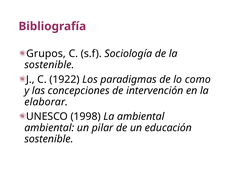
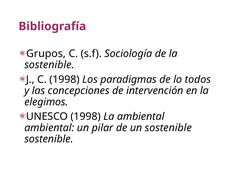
C 1922: 1922 -> 1998
como: como -> todos
elaborar: elaborar -> elegimos
un educación: educación -> sostenible
